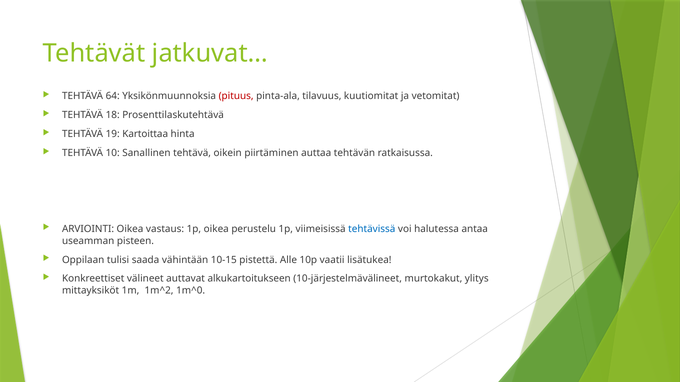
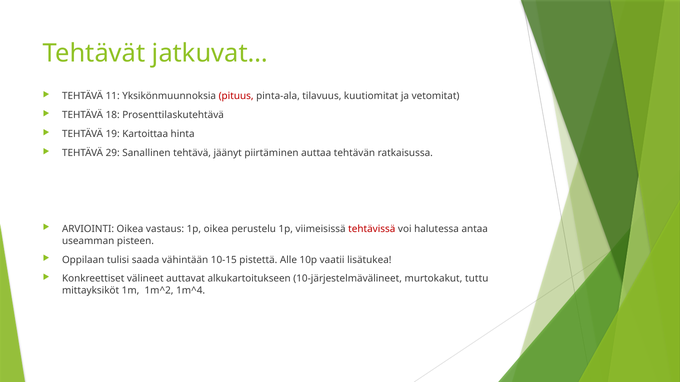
64: 64 -> 11
10: 10 -> 29
oikein: oikein -> jäänyt
tehtävissä colour: blue -> red
ylitys: ylitys -> tuttu
1m^0: 1m^0 -> 1m^4
